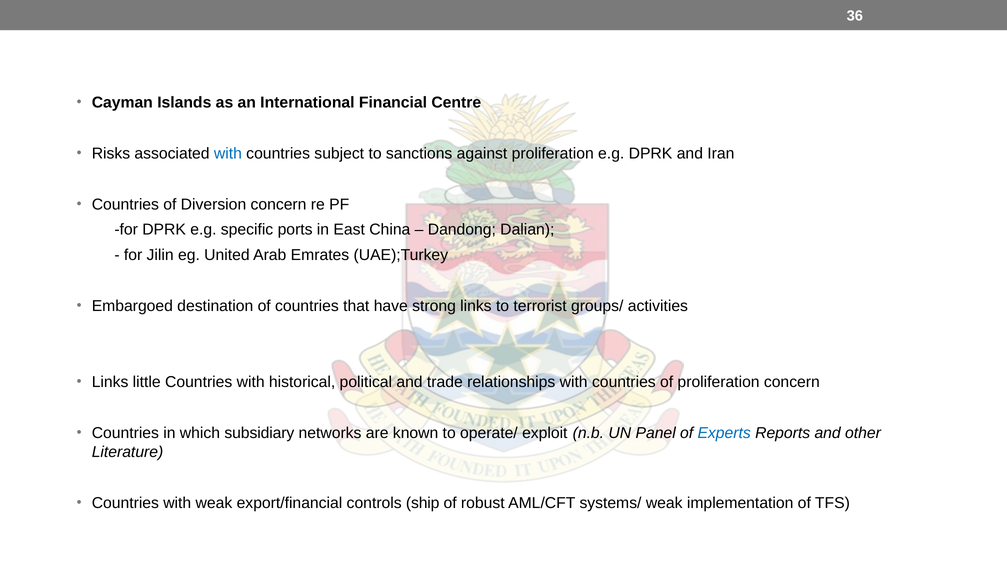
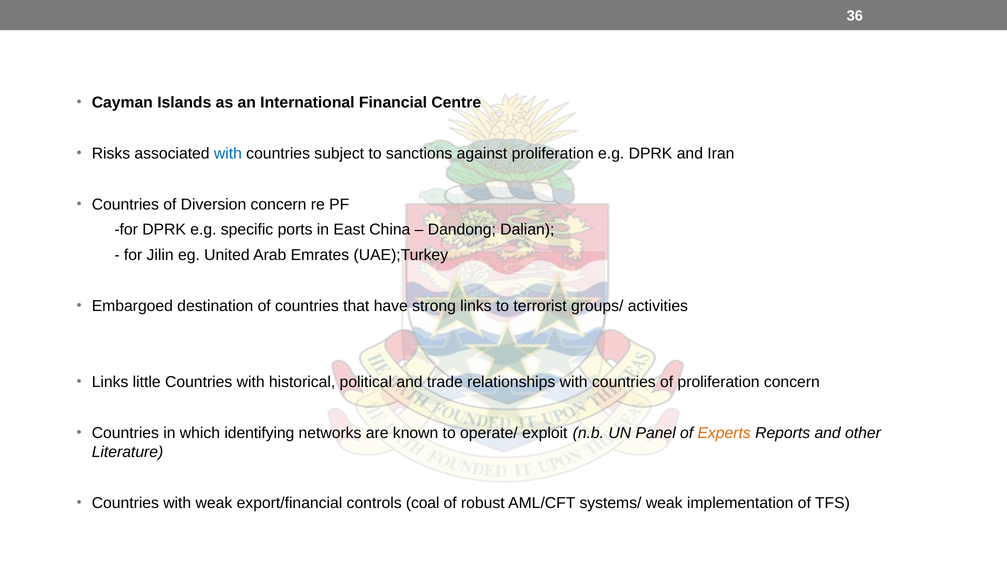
subsidiary: subsidiary -> identifying
Experts colour: blue -> orange
ship: ship -> coal
